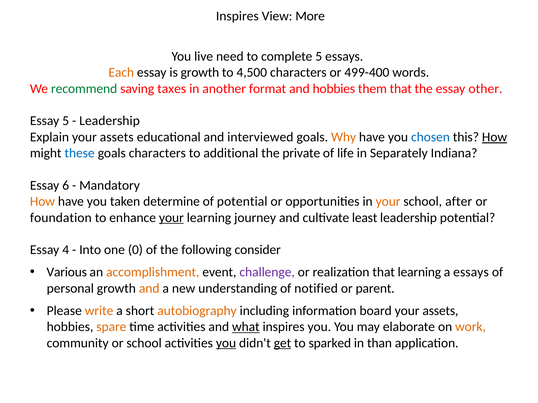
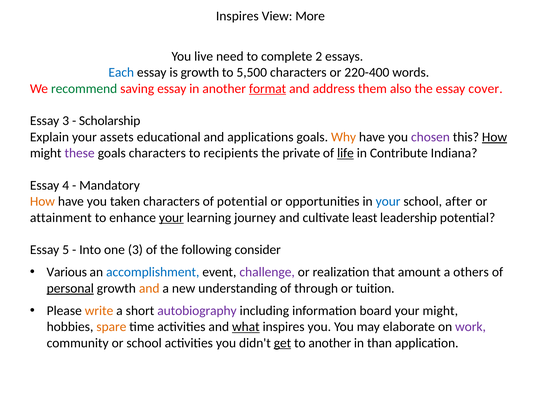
complete 5: 5 -> 2
Each colour: orange -> blue
4,500: 4,500 -> 5,500
499-400: 499-400 -> 220-400
saving taxes: taxes -> essay
format underline: none -> present
and hobbies: hobbies -> address
them that: that -> also
other: other -> cover
Essay 5: 5 -> 3
Leadership at (110, 121): Leadership -> Scholarship
interviewed: interviewed -> applications
chosen colour: blue -> purple
these colour: blue -> purple
additional: additional -> recipients
life underline: none -> present
Separately: Separately -> Contribute
6: 6 -> 4
taken determine: determine -> characters
your at (388, 202) colour: orange -> blue
foundation: foundation -> attainment
4: 4 -> 5
one 0: 0 -> 3
accomplishment colour: orange -> blue
that learning: learning -> amount
a essays: essays -> others
personal underline: none -> present
notified: notified -> through
parent: parent -> tuition
autobiography colour: orange -> purple
assets at (440, 311): assets -> might
work colour: orange -> purple
you at (226, 343) underline: present -> none
to sparked: sparked -> another
